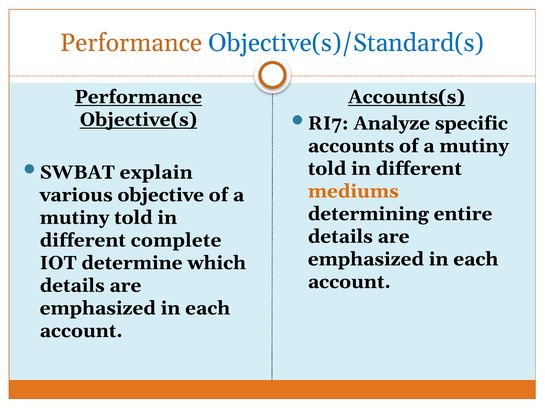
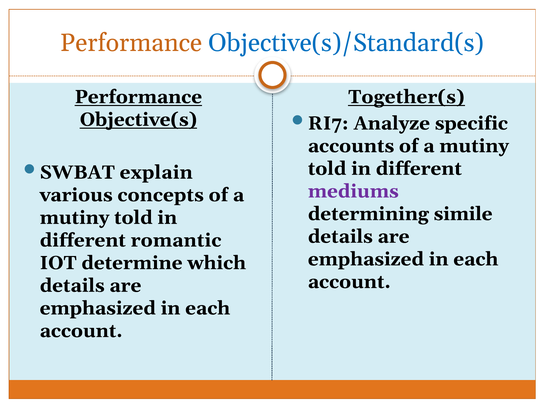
Accounts(s: Accounts(s -> Together(s
mediums colour: orange -> purple
objective: objective -> concepts
entire: entire -> simile
complete: complete -> romantic
